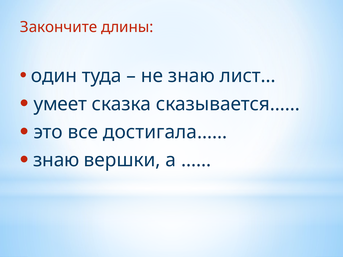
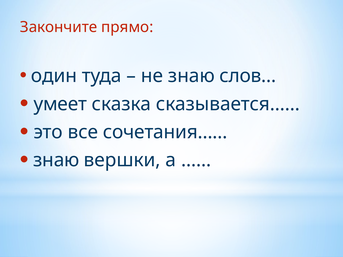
длины: длины -> прямо
лист…: лист… -> слов…
достигала……: достигала…… -> сочетания……
